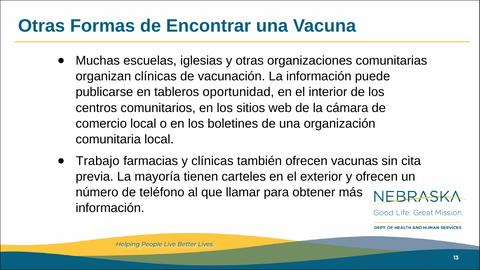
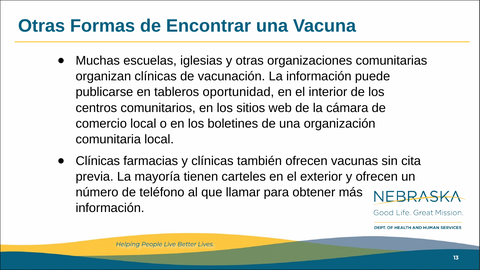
Trabajo at (98, 161): Trabajo -> Clínicas
